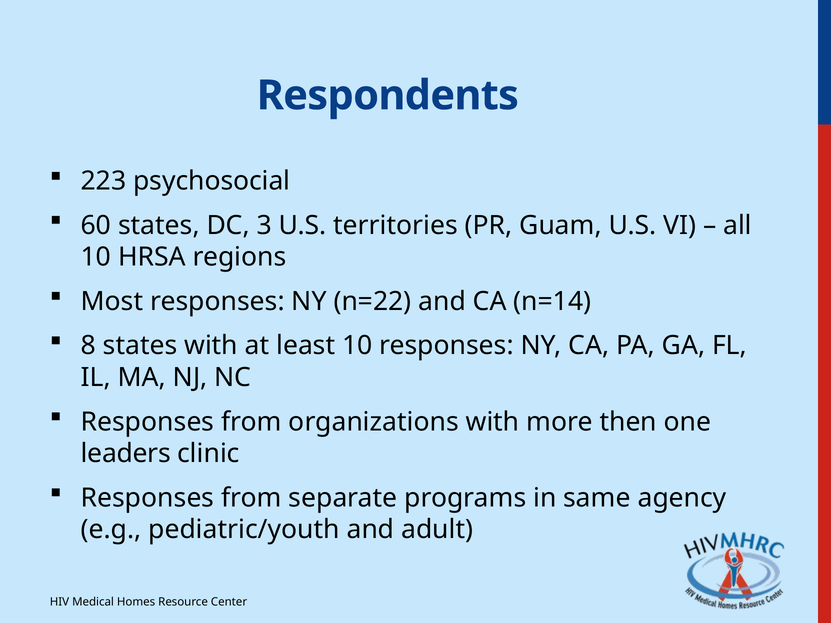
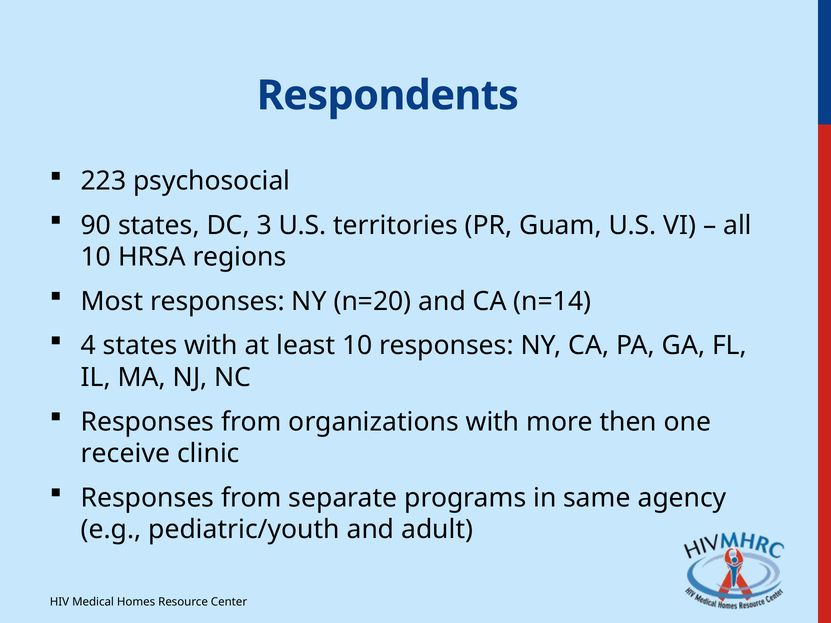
60: 60 -> 90
n=22: n=22 -> n=20
8: 8 -> 4
leaders: leaders -> receive
